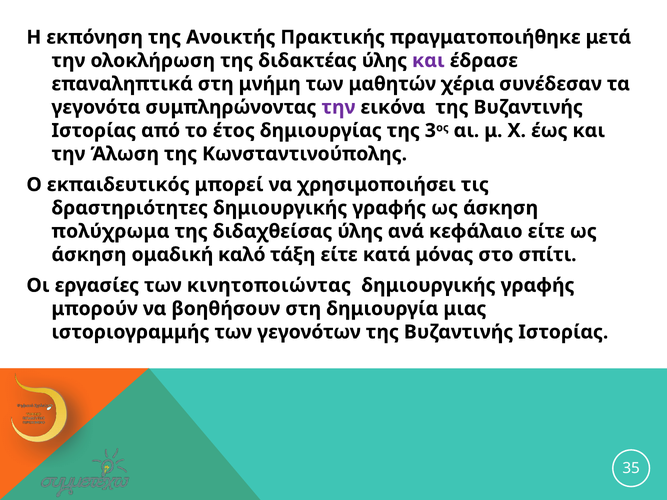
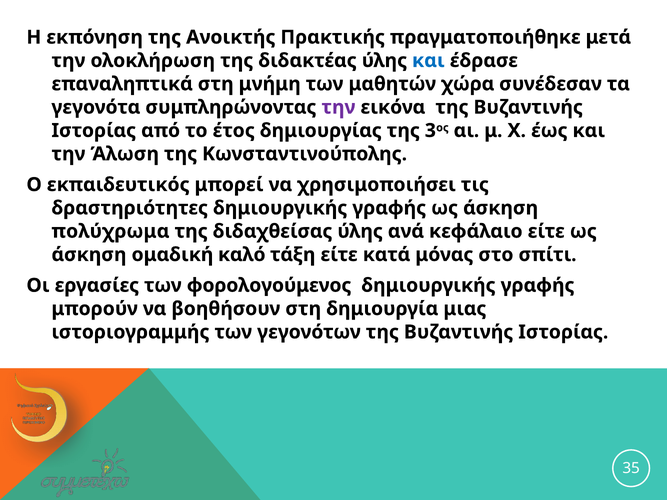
και at (428, 61) colour: purple -> blue
χέρια: χέρια -> χώρα
κινητοποιώντας: κινητοποιώντας -> φορολογούμενος
